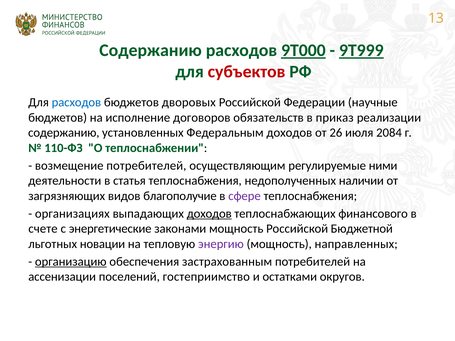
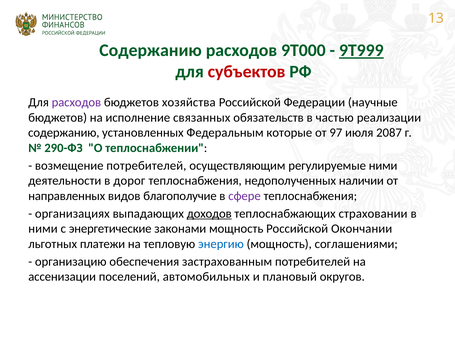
9Т000 underline: present -> none
расходов at (76, 103) colour: blue -> purple
дворовых: дворовых -> хозяйства
договоров: договоров -> связанных
приказ: приказ -> частью
Федеральным доходов: доходов -> которые
26: 26 -> 97
2084: 2084 -> 2087
110-ФЗ: 110-ФЗ -> 290-ФЗ
статья: статья -> дорог
загрязняющих: загрязняющих -> направленных
финансового: финансового -> страховании
счете at (43, 229): счете -> ними
Бюджетной: Бюджетной -> Окончании
новации: новации -> платежи
энергию colour: purple -> blue
направленных: направленных -> соглашениями
организацию underline: present -> none
гостеприимство: гостеприимство -> автомобильных
остатками: остатками -> плановый
